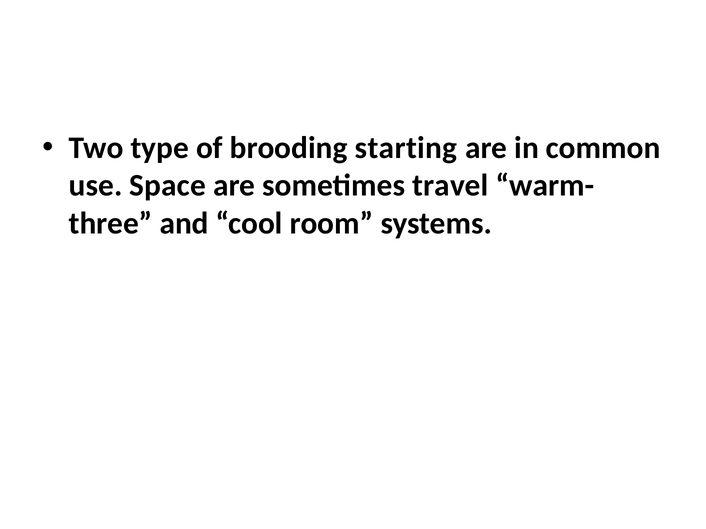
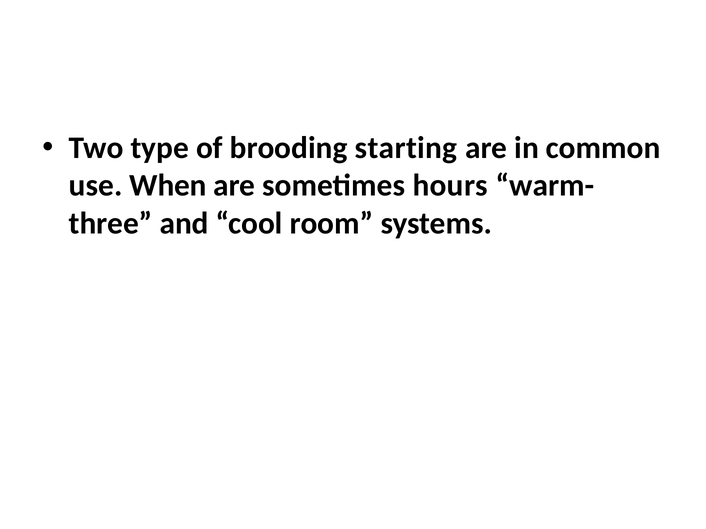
Space: Space -> When
travel: travel -> hours
